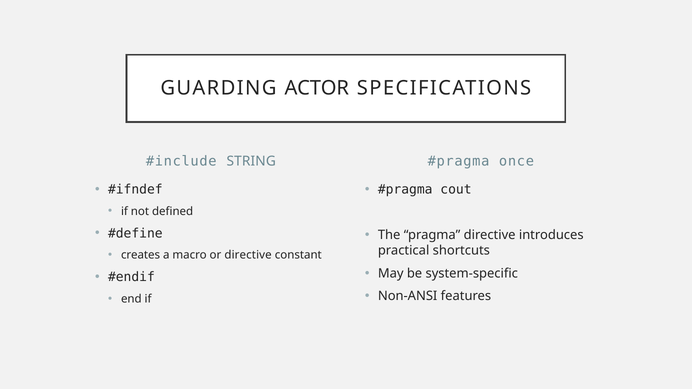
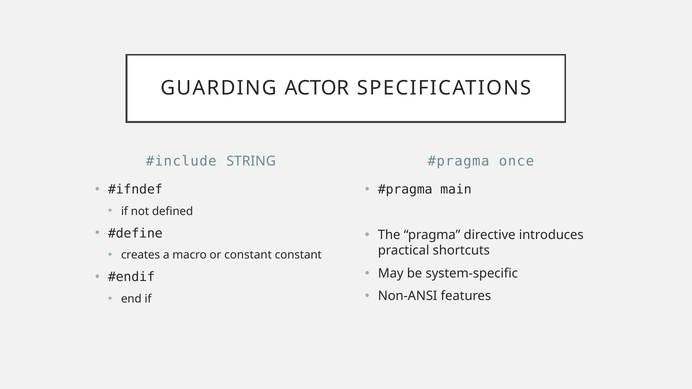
cout: cout -> main
or directive: directive -> constant
